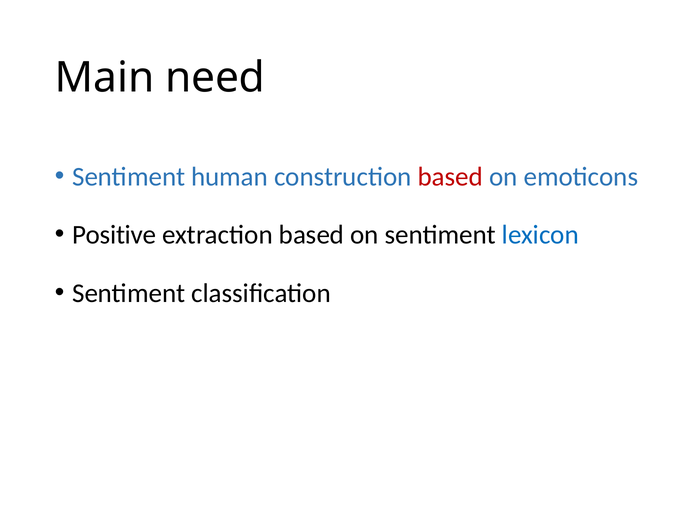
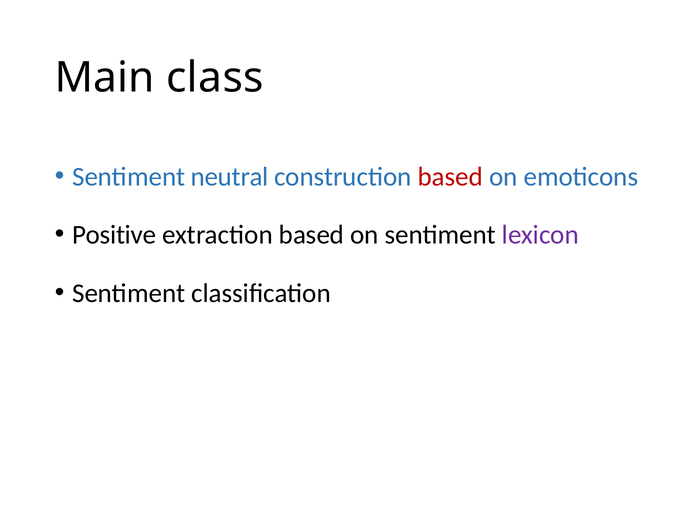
need: need -> class
human: human -> neutral
lexicon colour: blue -> purple
